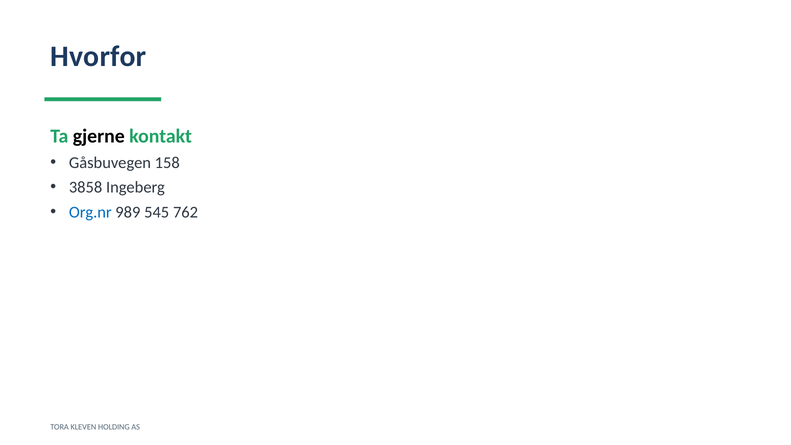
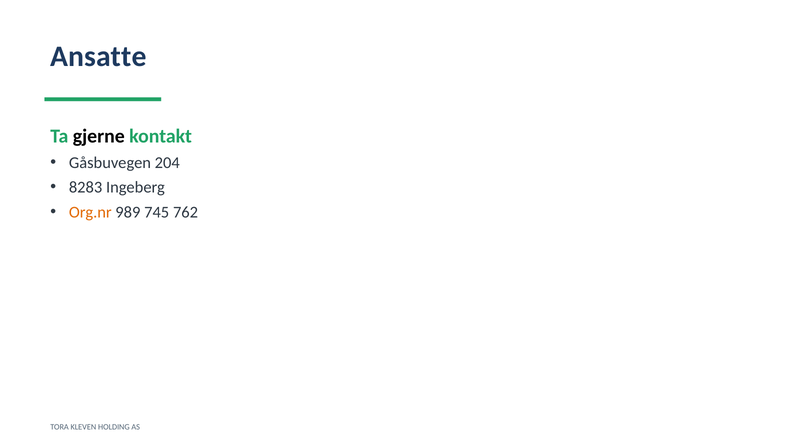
Hvorfor: Hvorfor -> Ansatte
158: 158 -> 204
3858: 3858 -> 8283
Org.nr colour: blue -> orange
545: 545 -> 745
